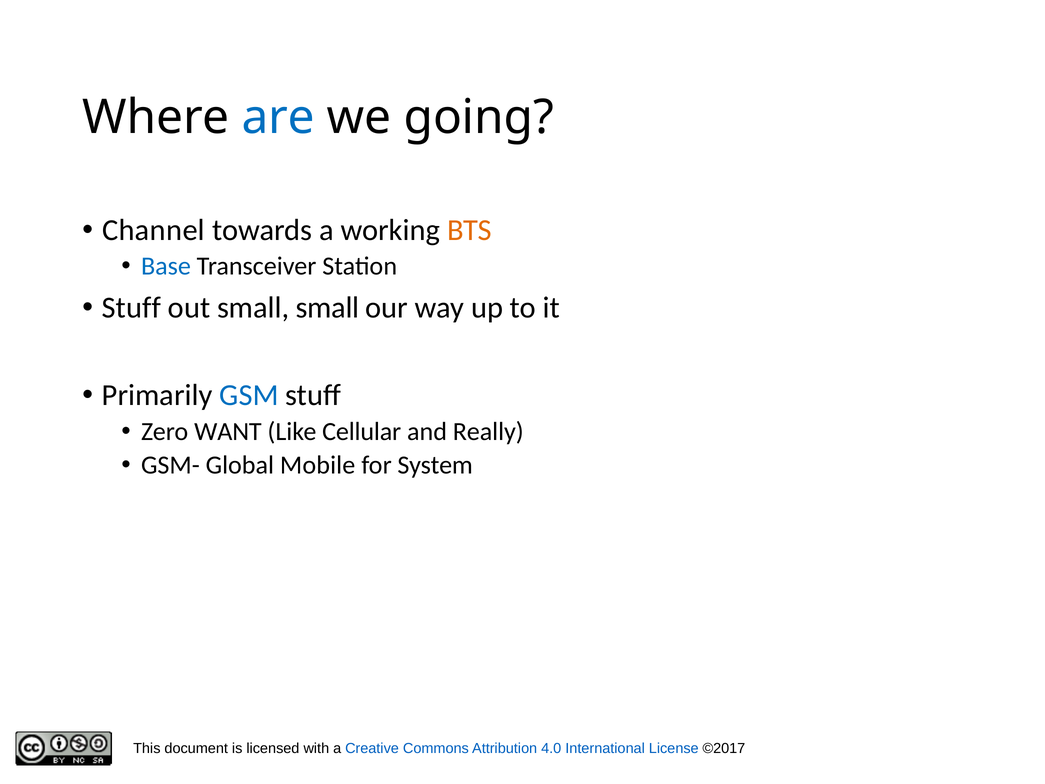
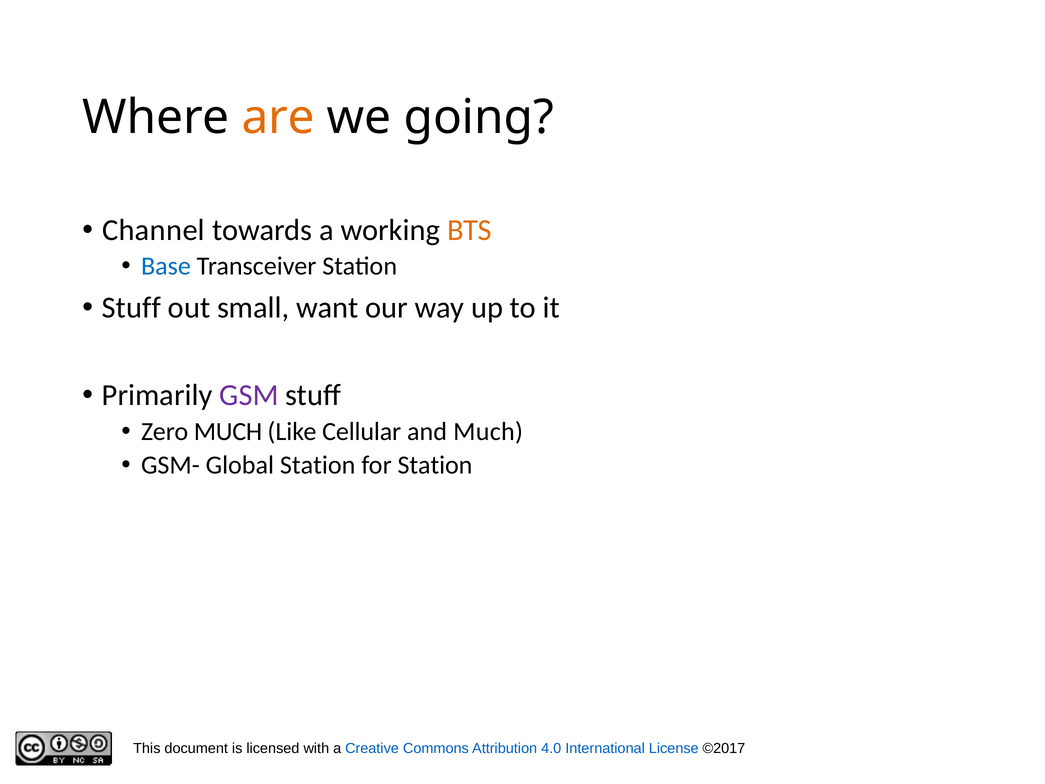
are colour: blue -> orange
small small: small -> want
GSM colour: blue -> purple
Zero WANT: WANT -> MUCH
and Really: Really -> Much
Global Mobile: Mobile -> Station
for System: System -> Station
